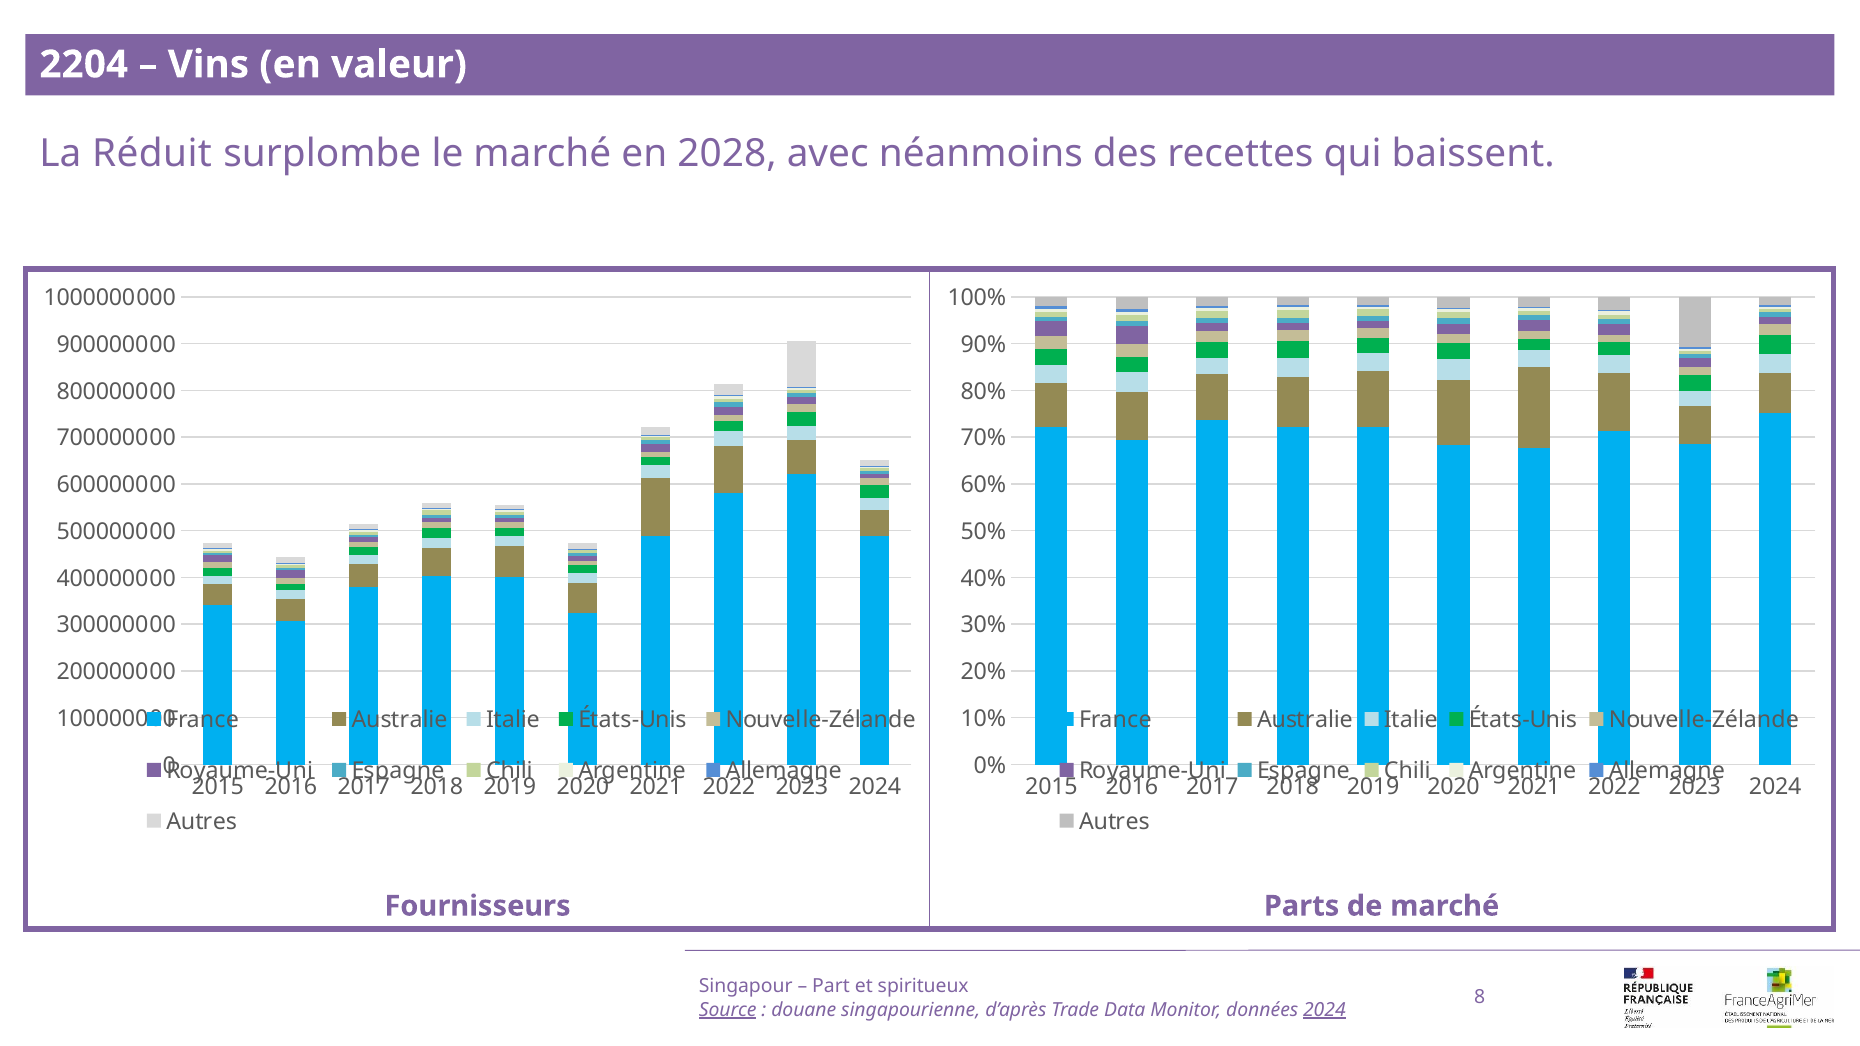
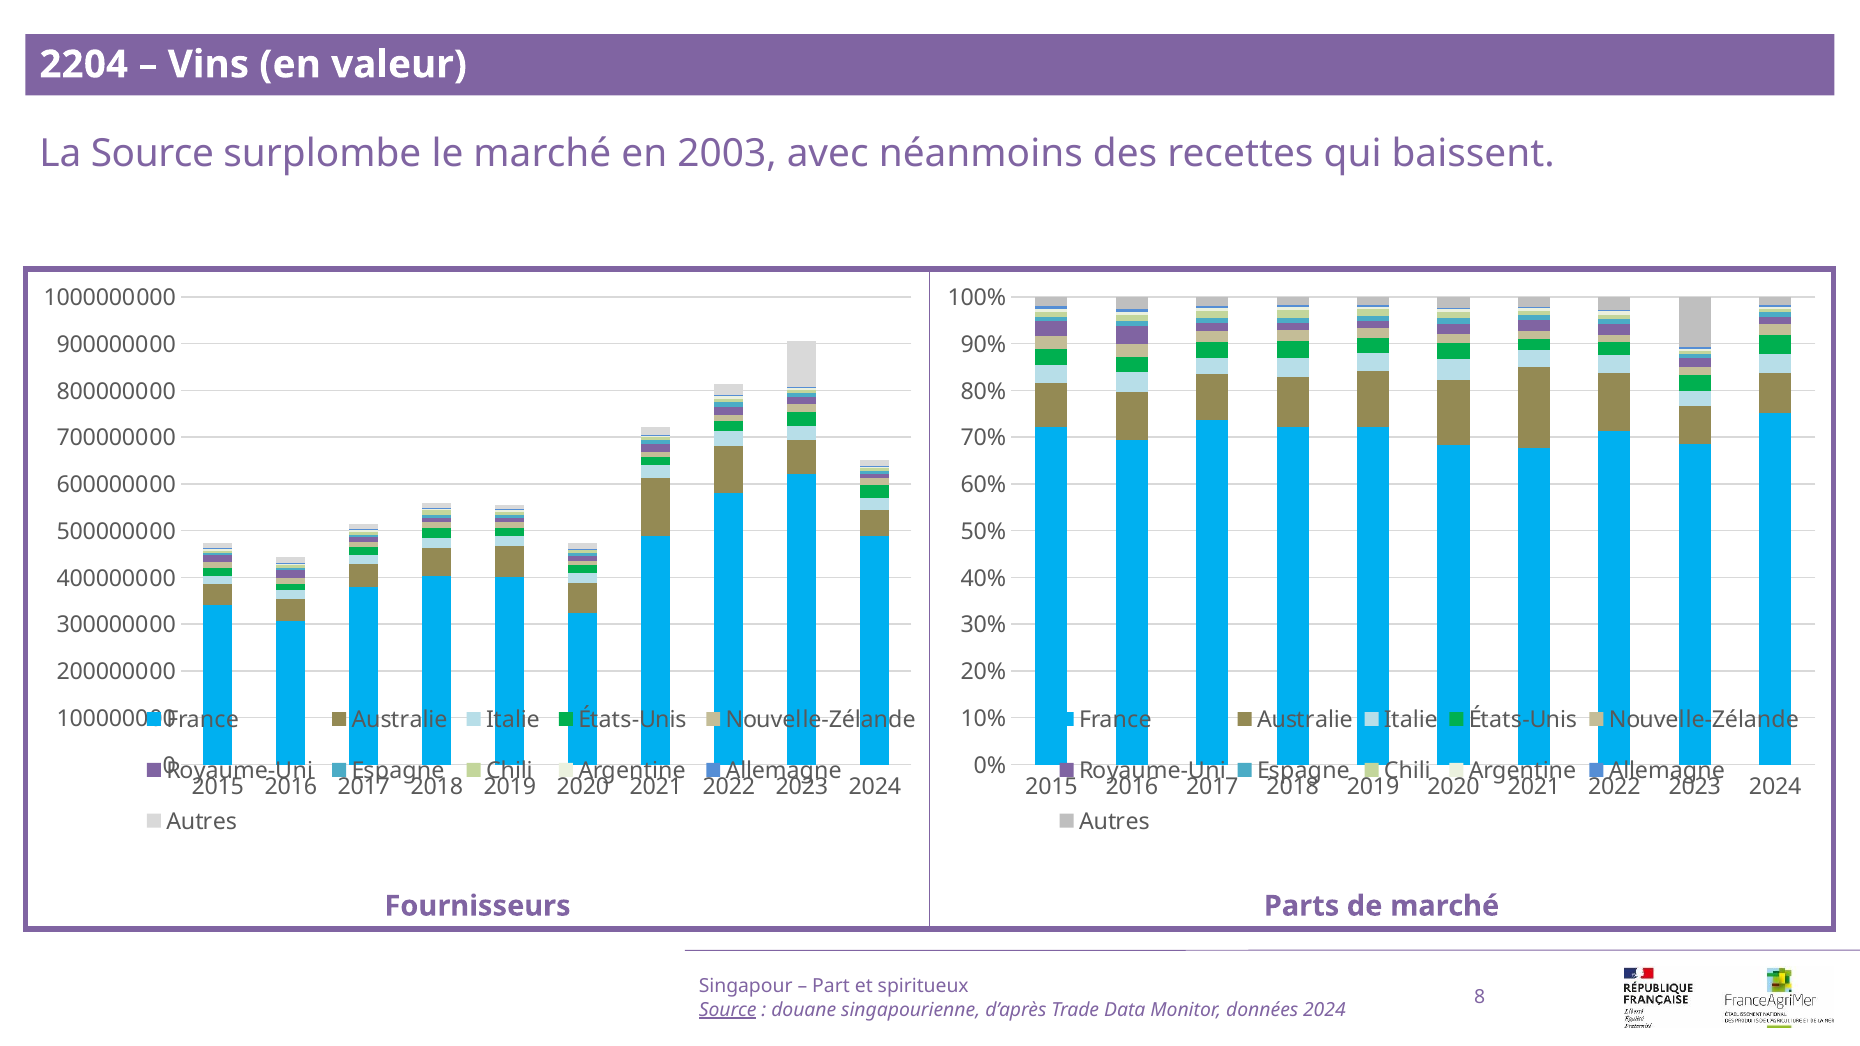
La Réduit: Réduit -> Source
2028: 2028 -> 2003
2024 at (1324, 1010) underline: present -> none
